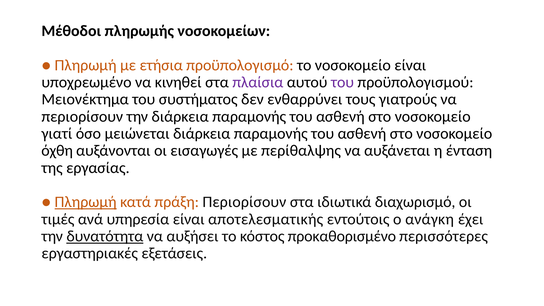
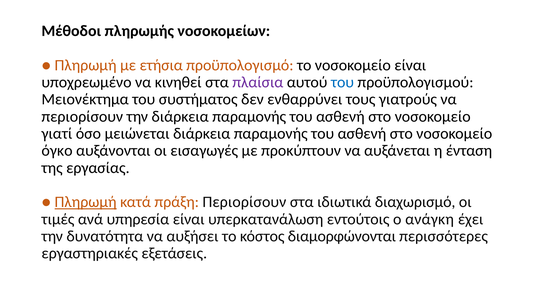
του at (342, 82) colour: purple -> blue
όχθη: όχθη -> όγκο
περίθαλψης: περίθαλψης -> προκύπτουν
αποτελεσματικής: αποτελεσματικής -> υπερκατανάλωση
δυνατότητα underline: present -> none
προκαθορισμένο: προκαθορισμένο -> διαμορφώνονται
